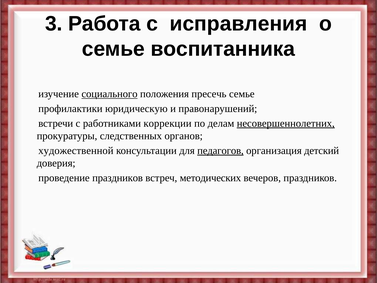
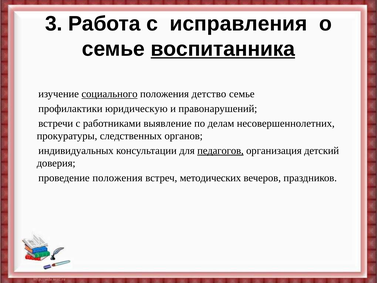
воспитанника underline: none -> present
пресечь: пресечь -> детство
коррекции: коррекции -> выявление
несовершеннолетних underline: present -> none
художественной: художественной -> индивидуальных
проведение праздников: праздников -> положения
